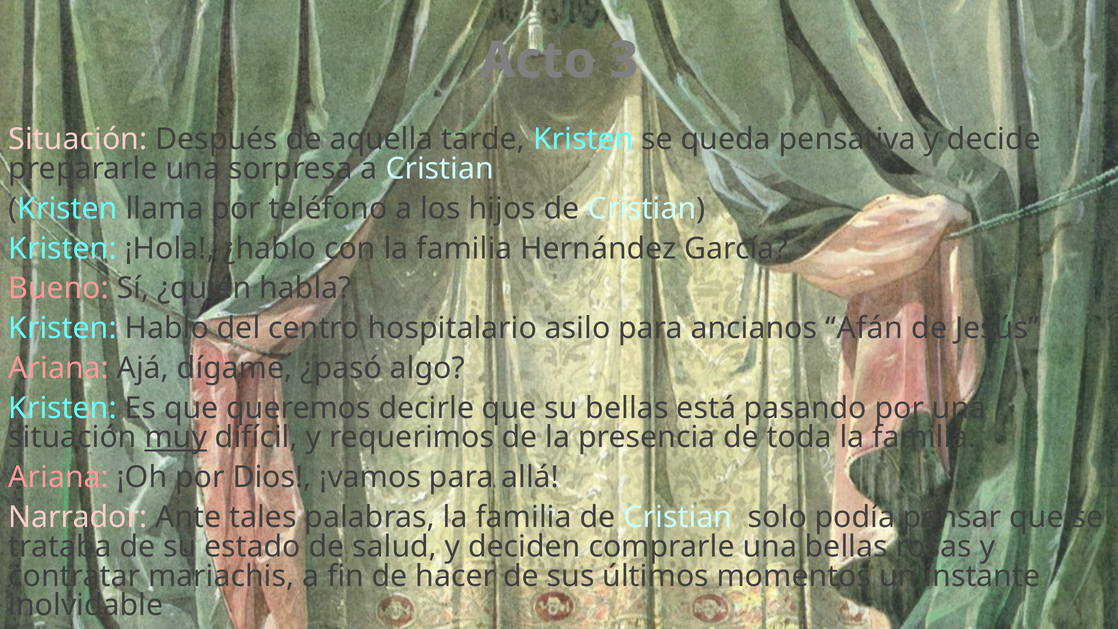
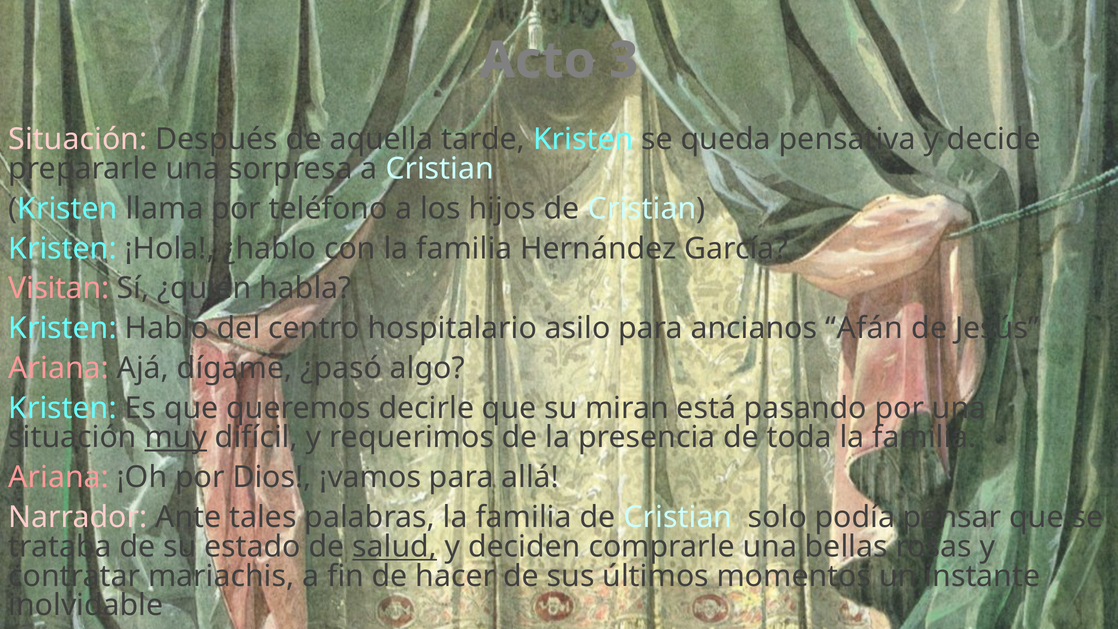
Bueno: Bueno -> Visitan
su bellas: bellas -> miran
salud underline: none -> present
